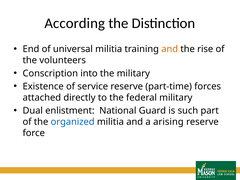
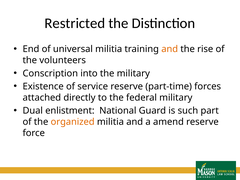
According: According -> Restricted
organized colour: blue -> orange
arising: arising -> amend
